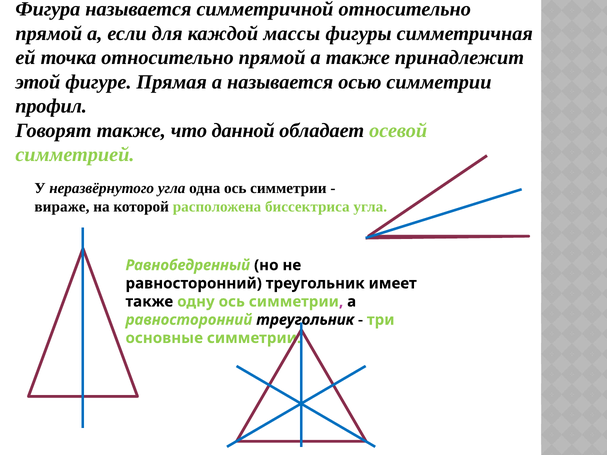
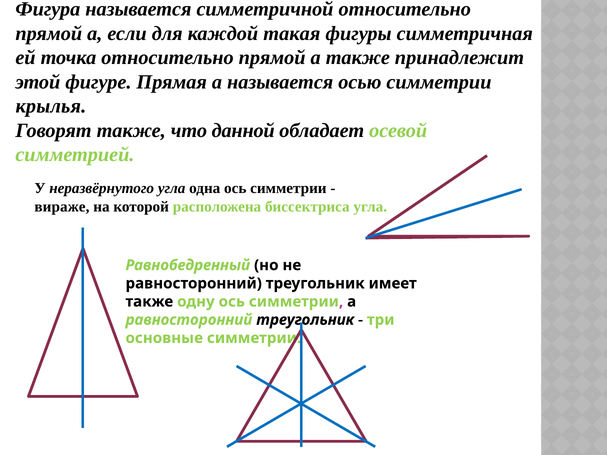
массы: массы -> такая
профил: профил -> крылья
